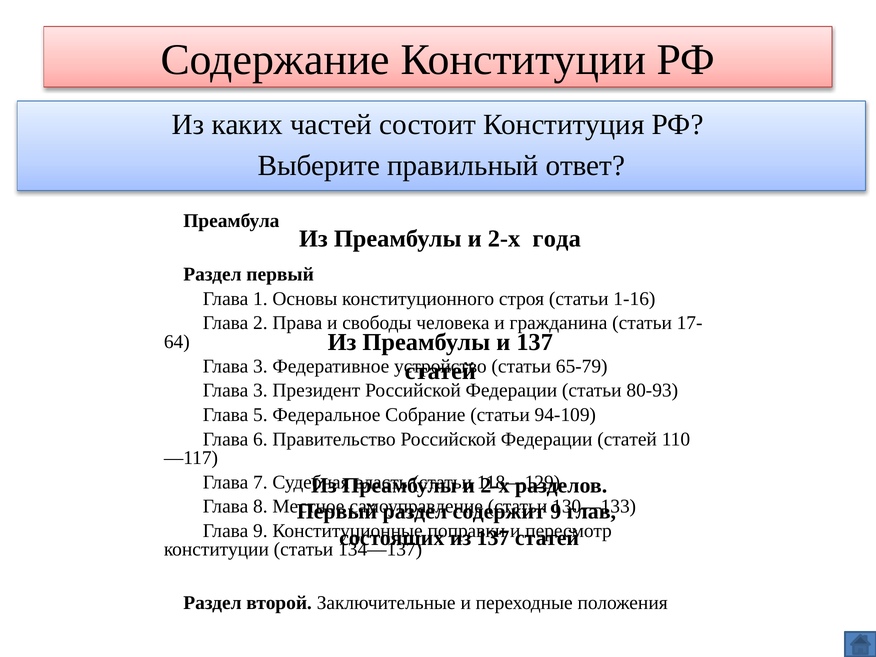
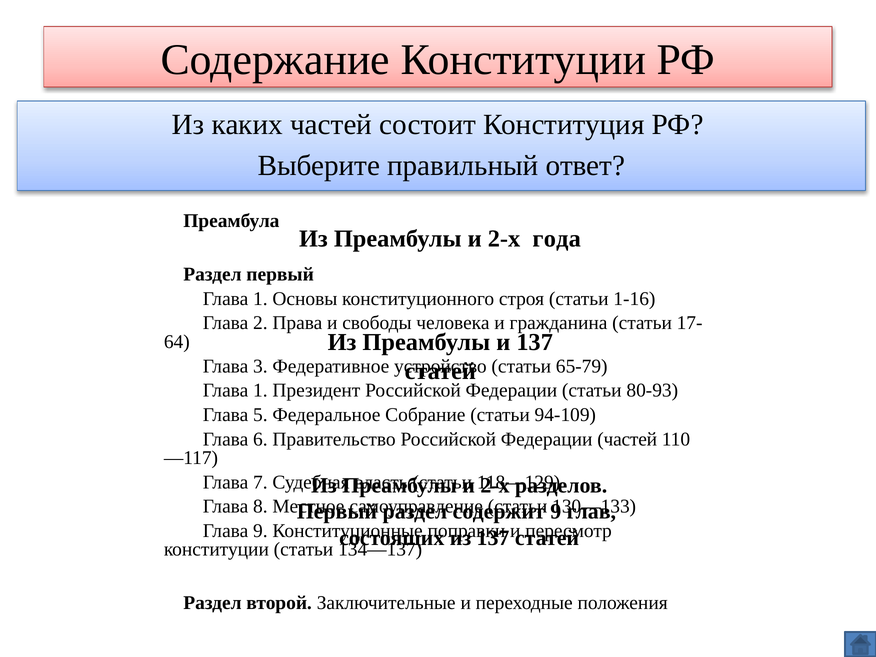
3 at (260, 390): 3 -> 1
Федерации статей: статей -> частей
